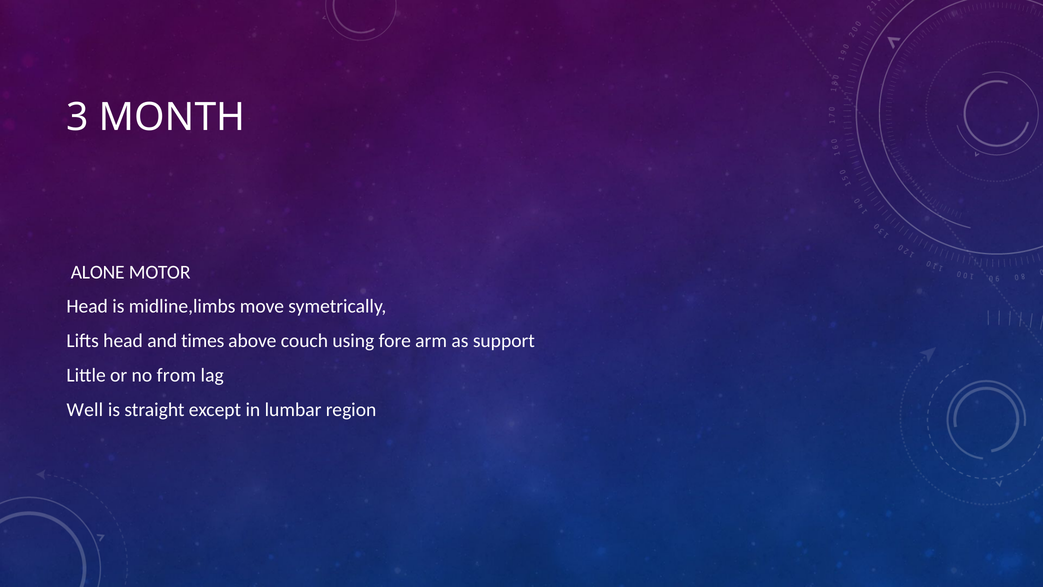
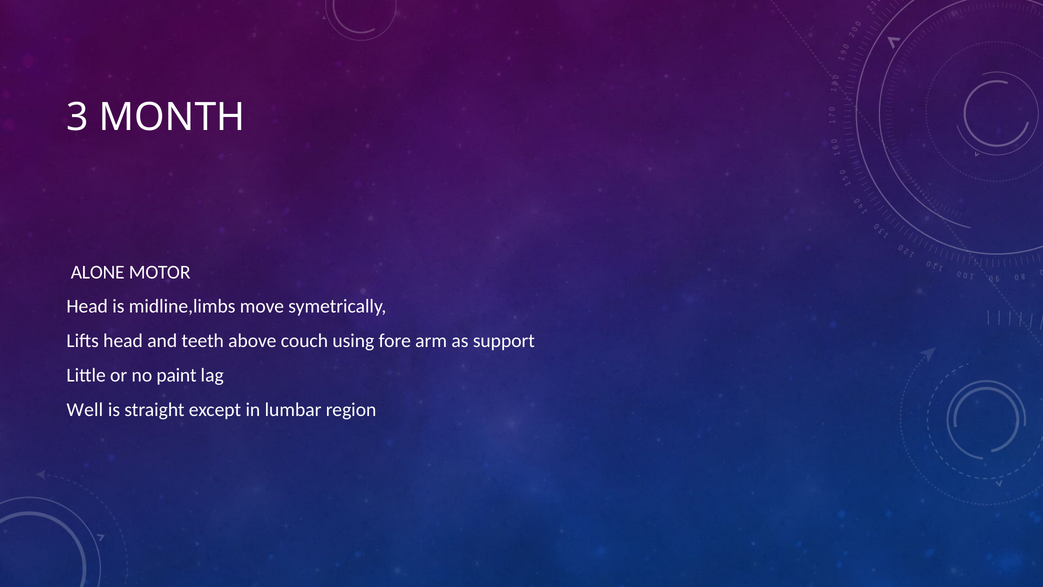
times: times -> teeth
from: from -> paint
